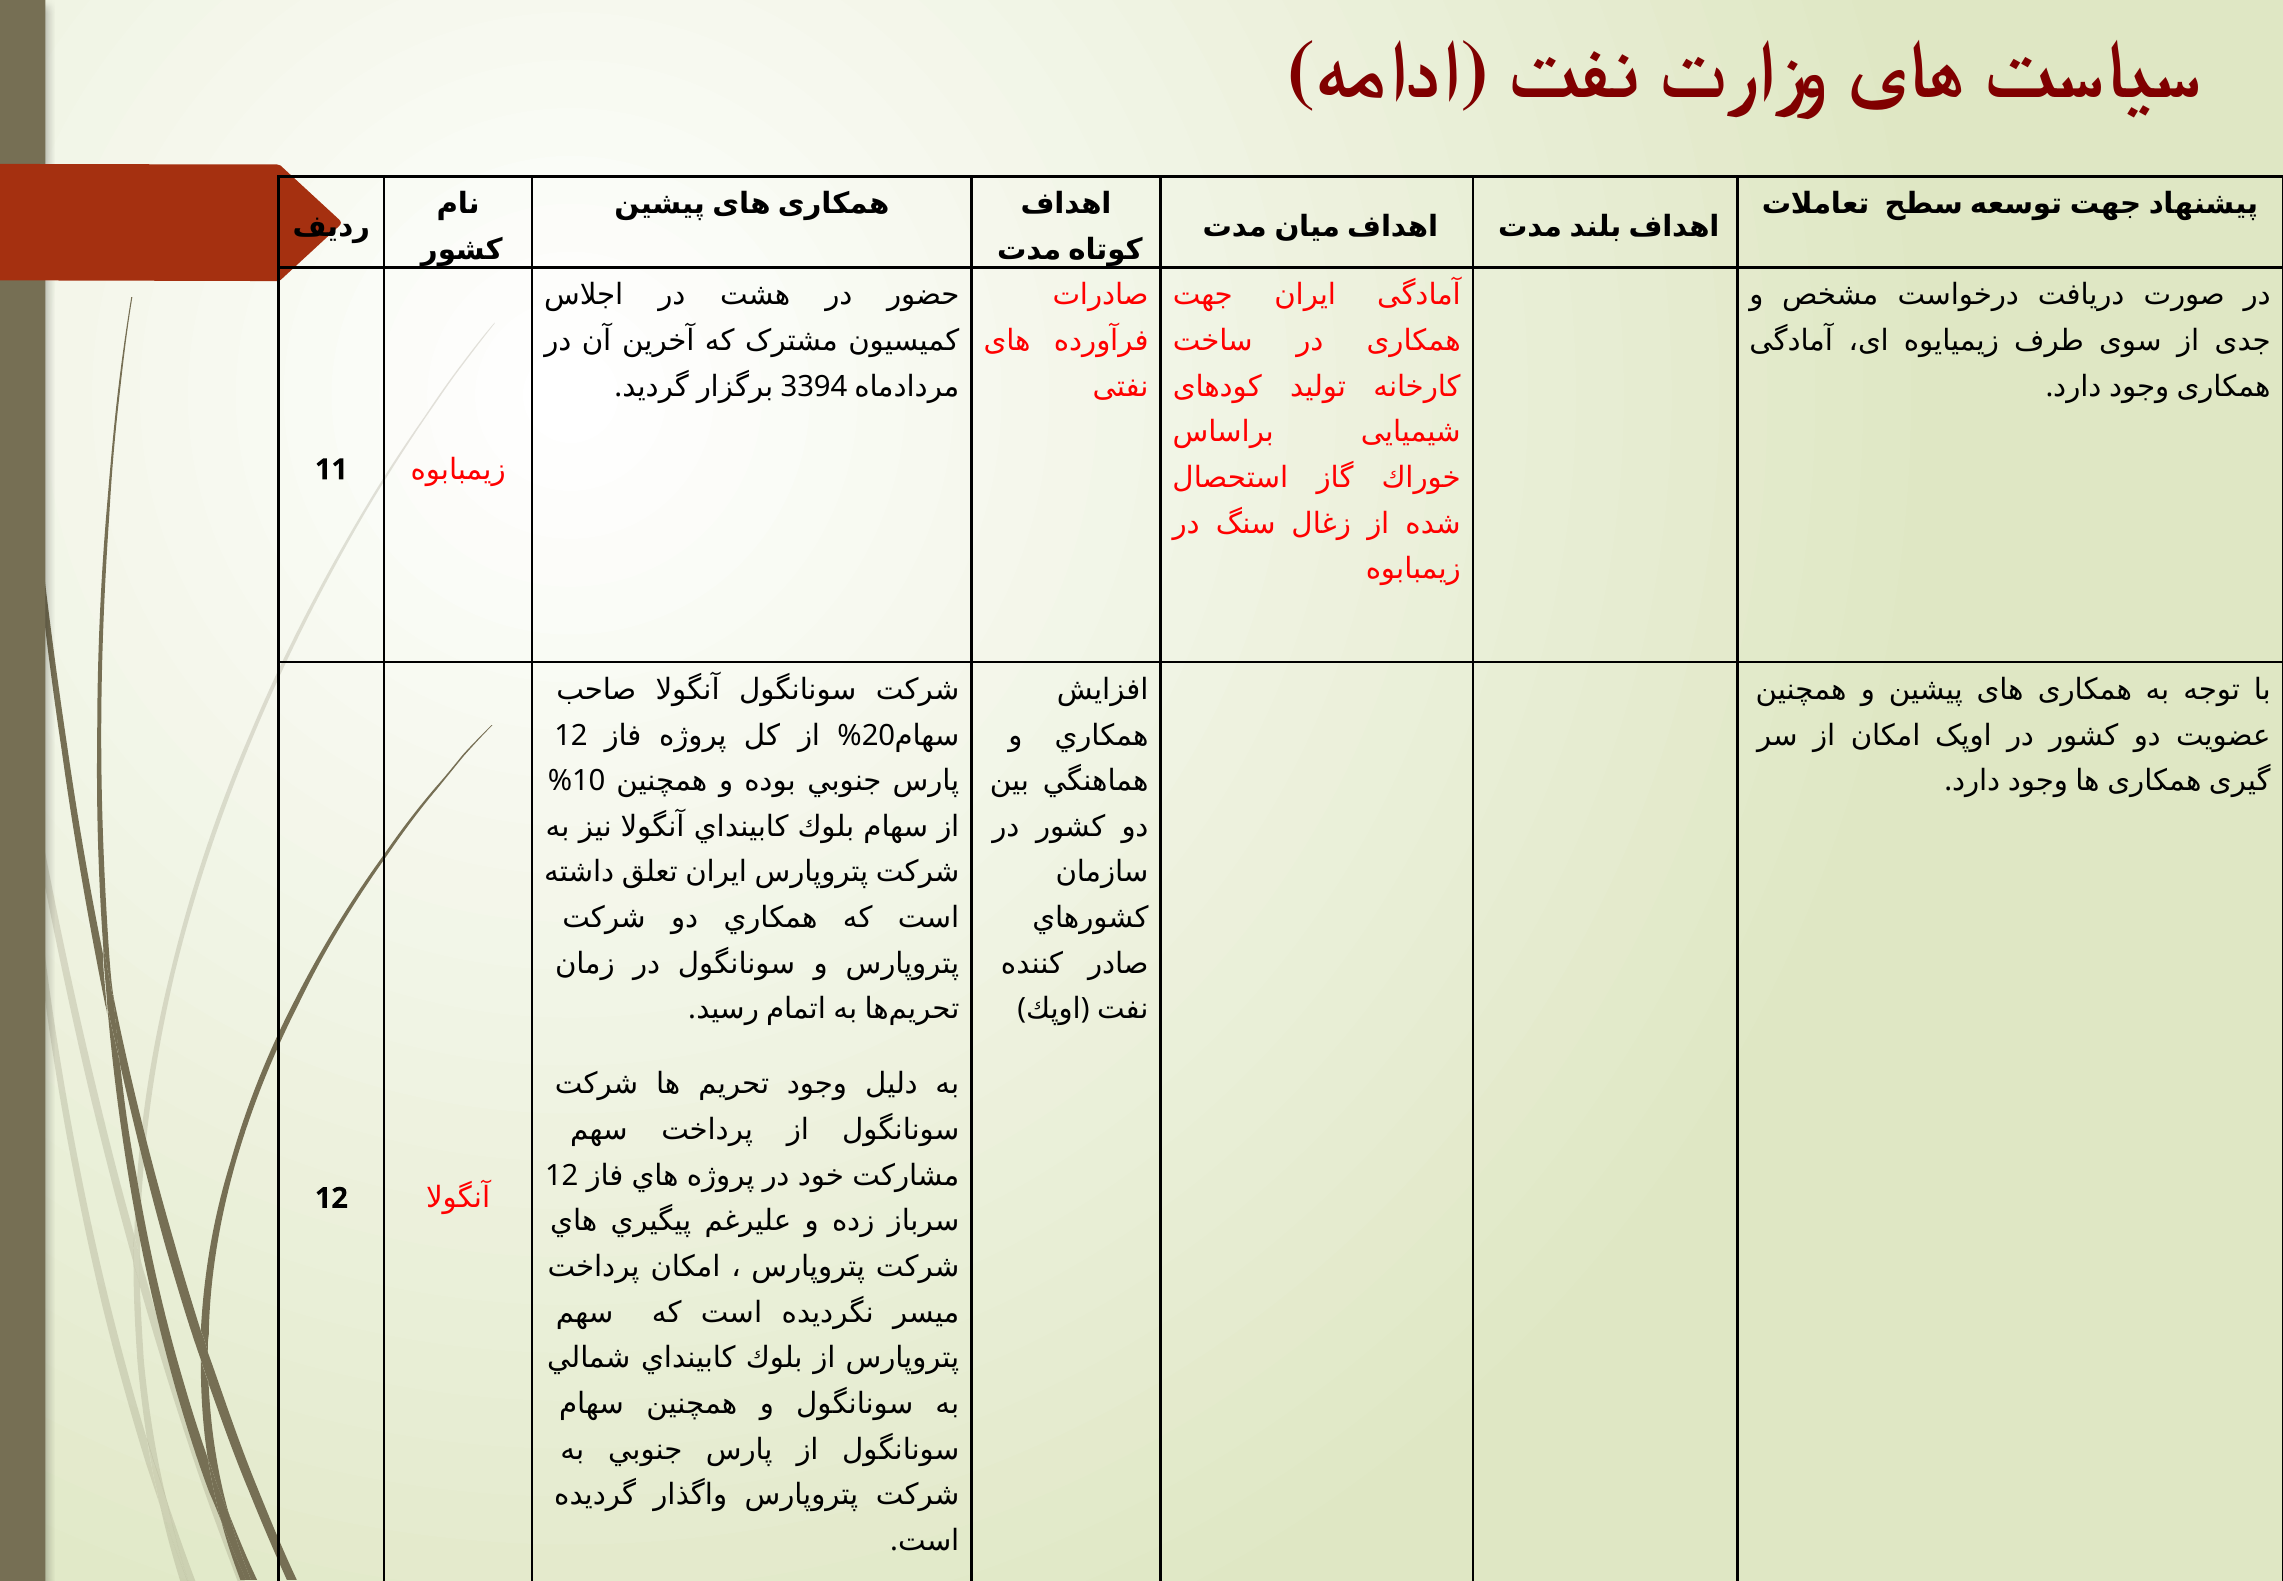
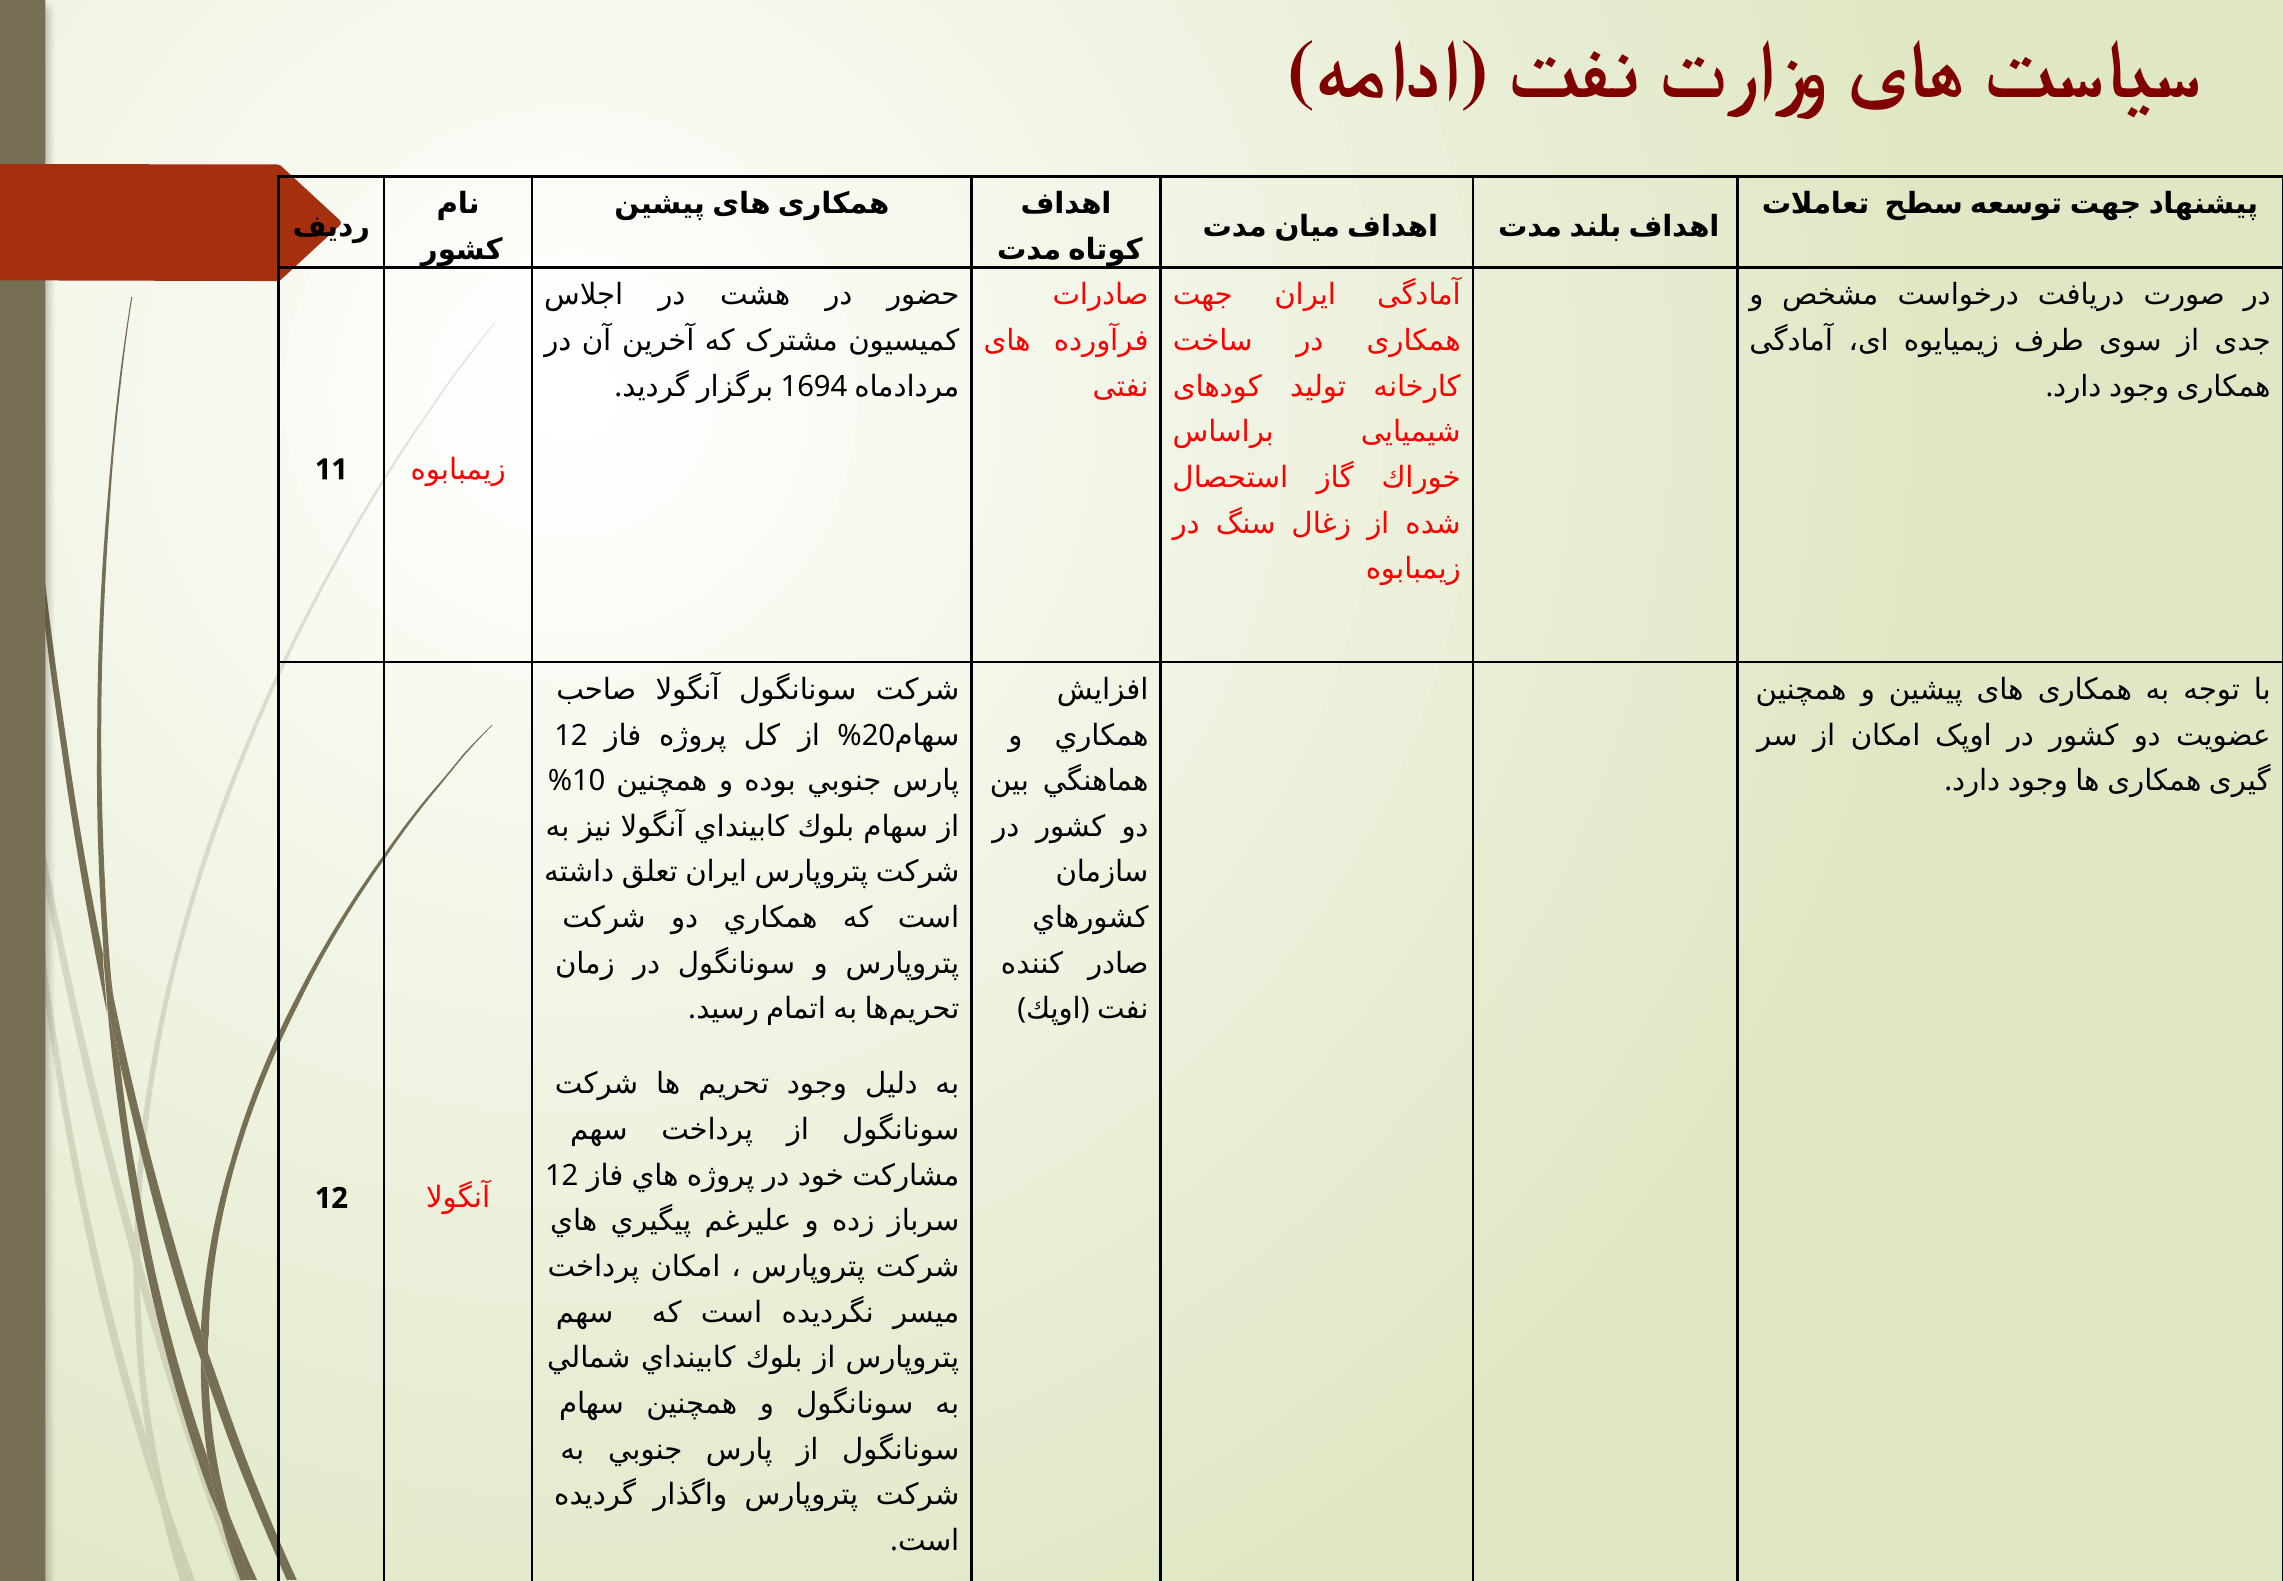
3394: 3394 -> 1694
